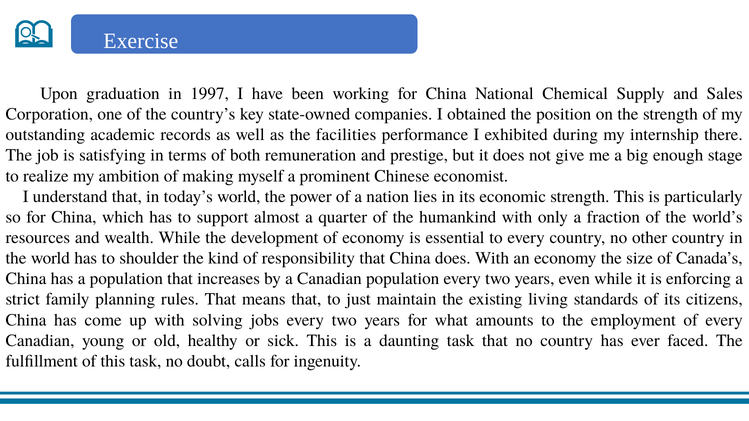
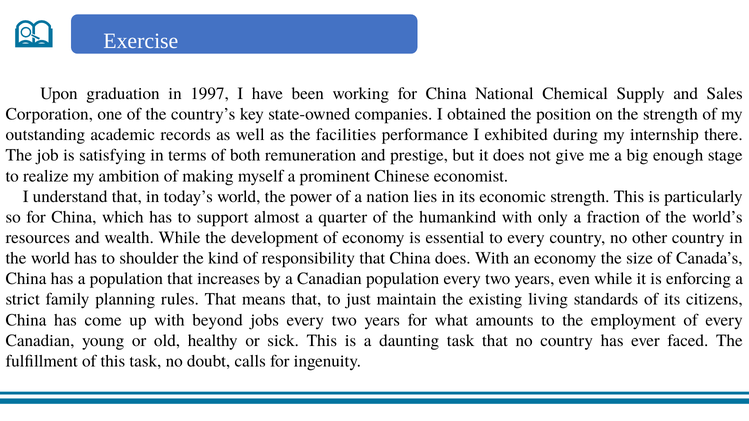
solving: solving -> beyond
